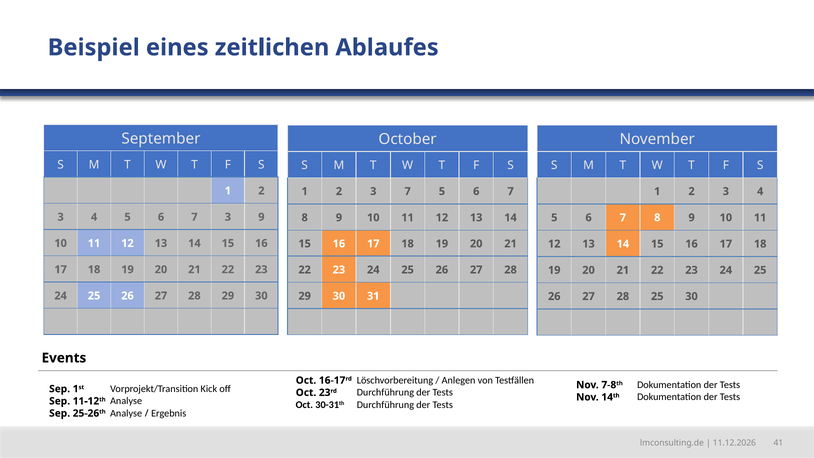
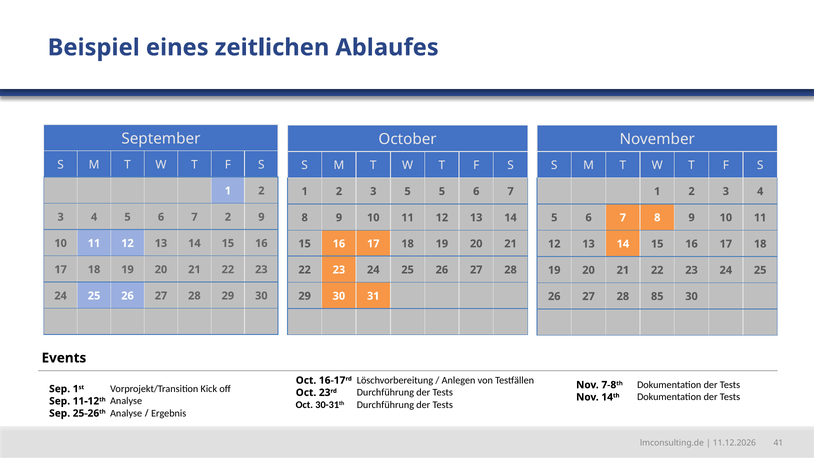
3 7: 7 -> 5
7 3: 3 -> 2
28 25: 25 -> 85
